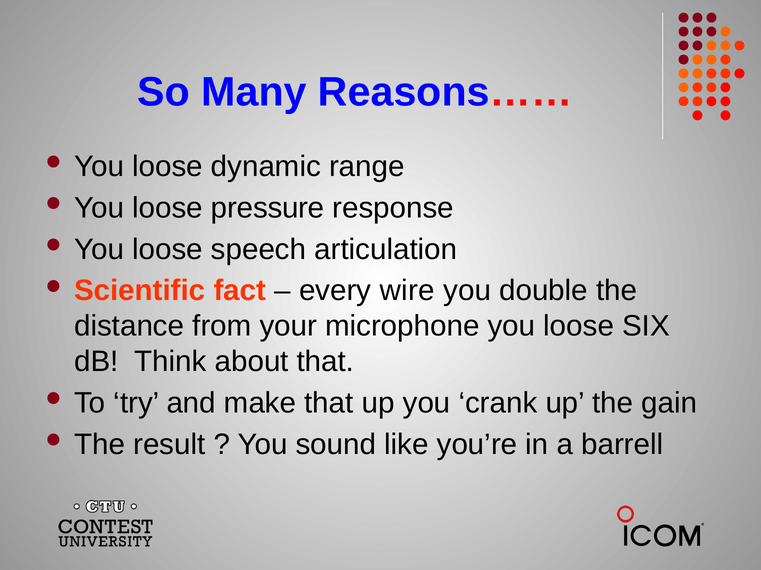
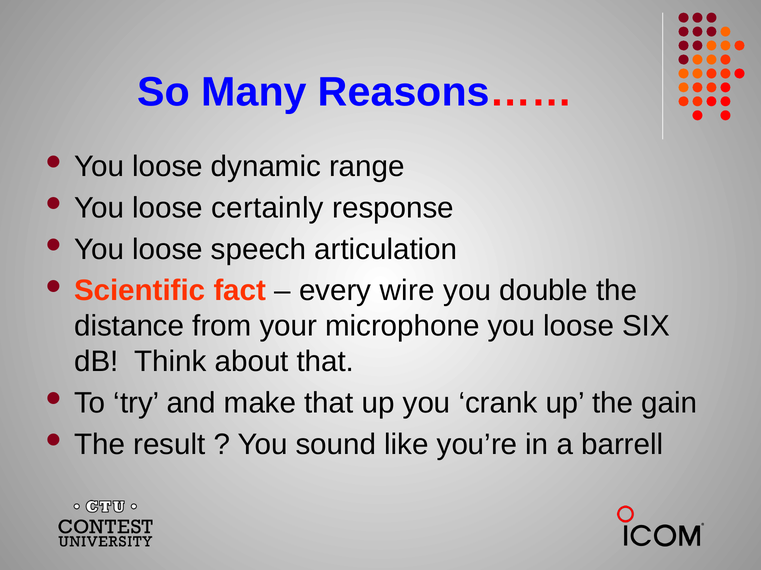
pressure: pressure -> certainly
